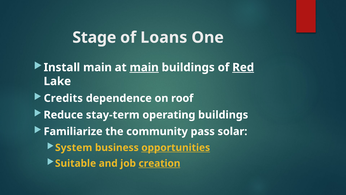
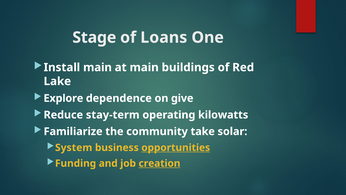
main at (144, 67) underline: present -> none
Red underline: present -> none
Credits: Credits -> Explore
roof: roof -> give
operating buildings: buildings -> kilowatts
pass: pass -> take
Suitable: Suitable -> Funding
